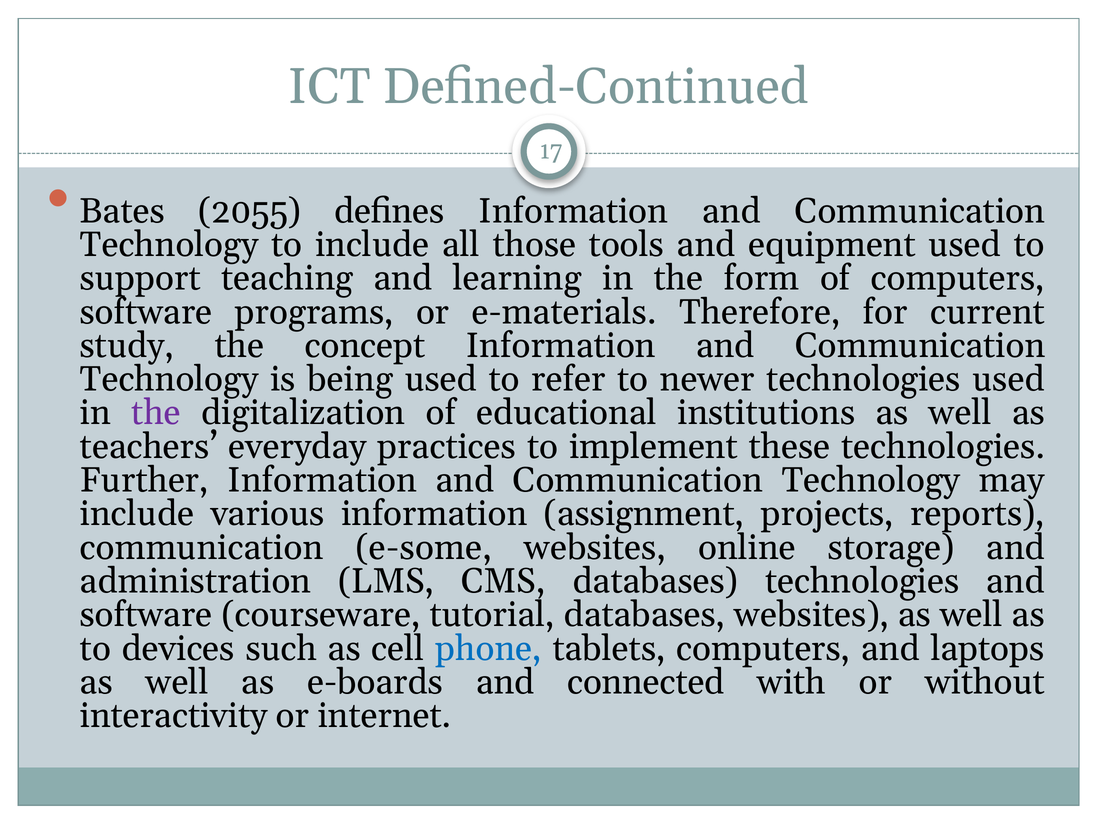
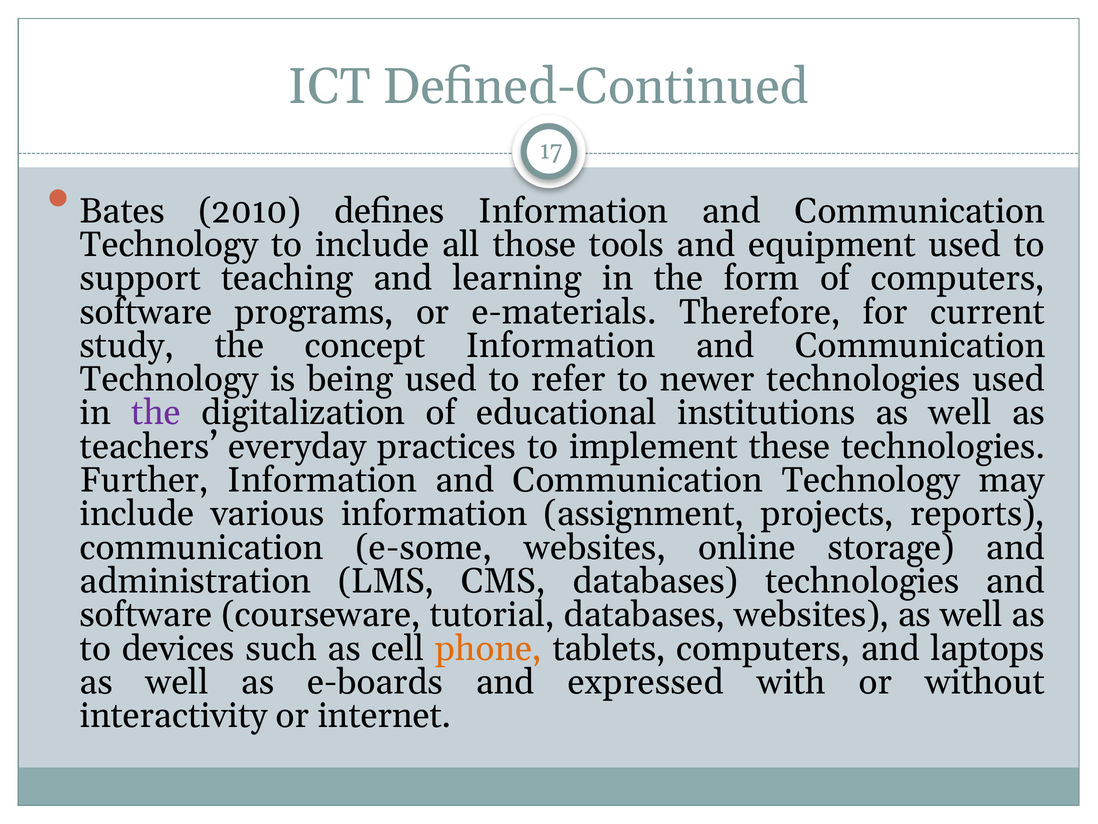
2055: 2055 -> 2010
phone colour: blue -> orange
connected: connected -> expressed
